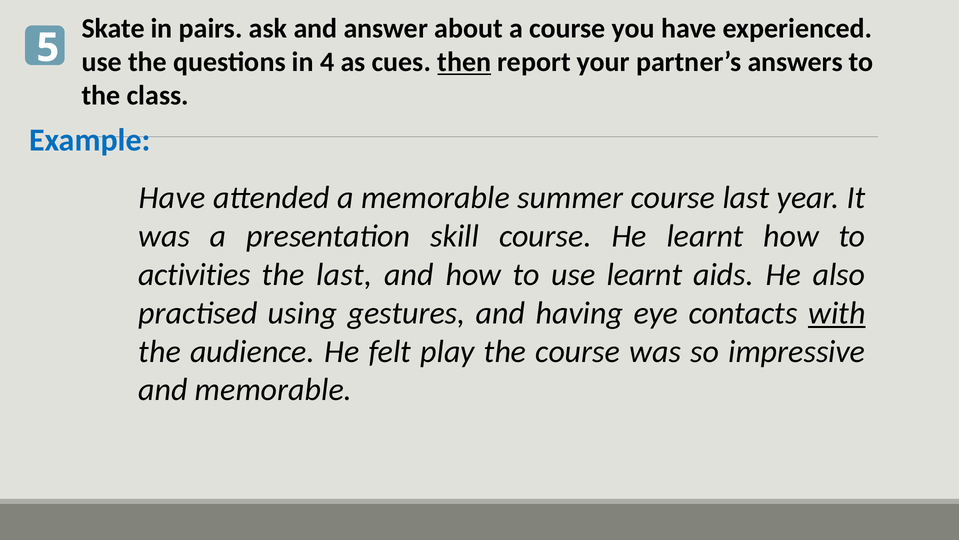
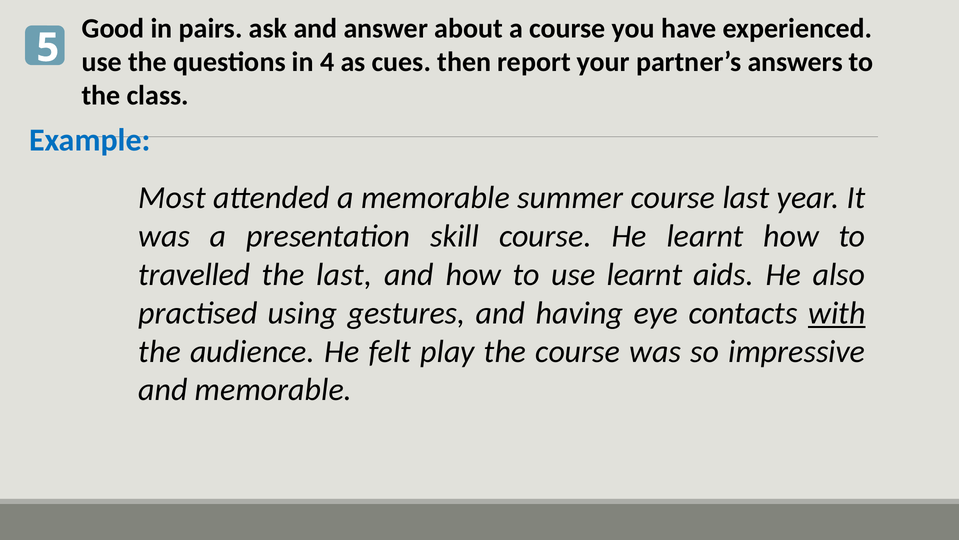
Skate: Skate -> Good
then underline: present -> none
Have at (172, 198): Have -> Most
activities: activities -> travelled
